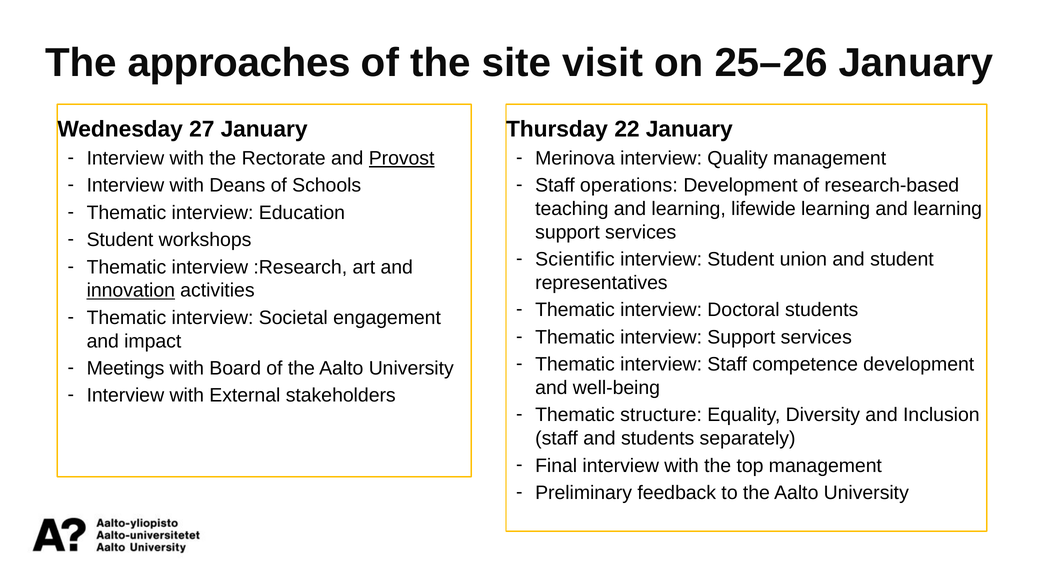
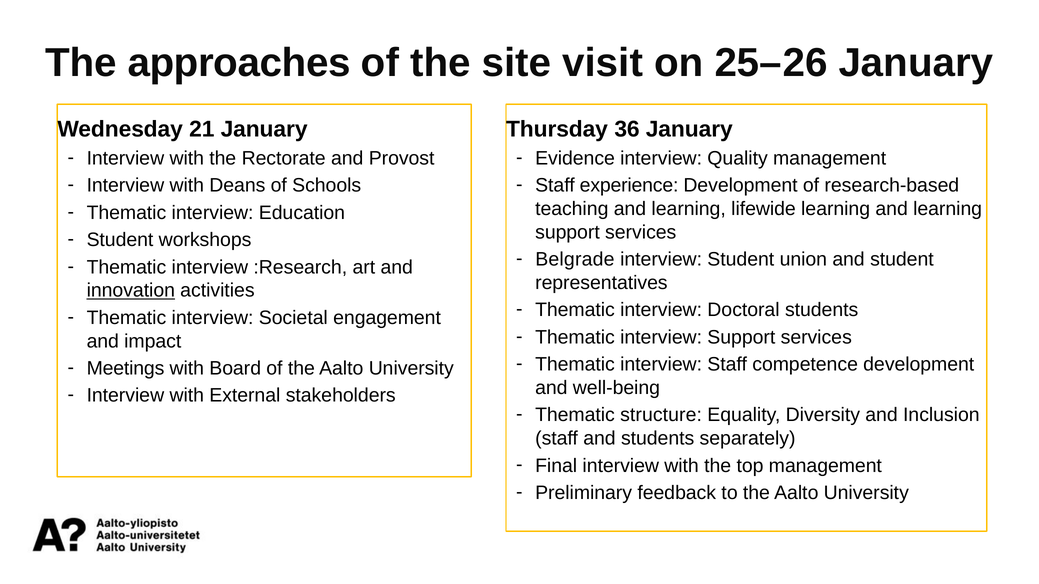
27: 27 -> 21
22: 22 -> 36
Provost underline: present -> none
Merinova: Merinova -> Evidence
operations: operations -> experience
Scientific: Scientific -> Belgrade
